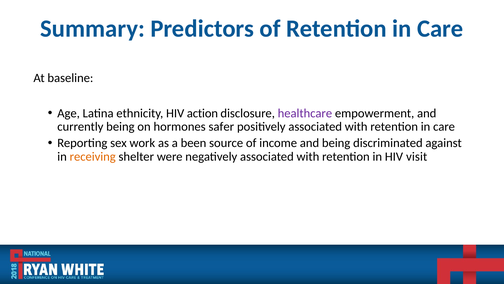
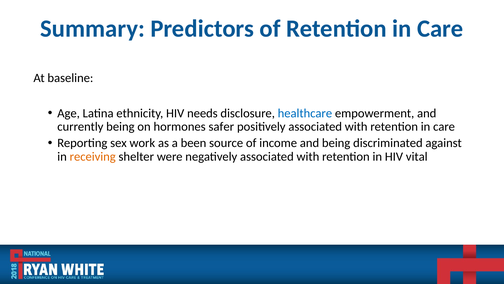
action: action -> needs
healthcare colour: purple -> blue
visit: visit -> vital
